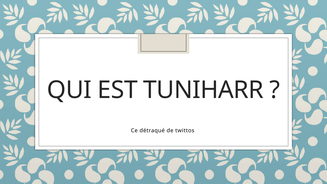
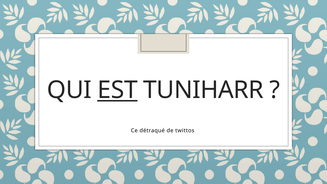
EST underline: none -> present
